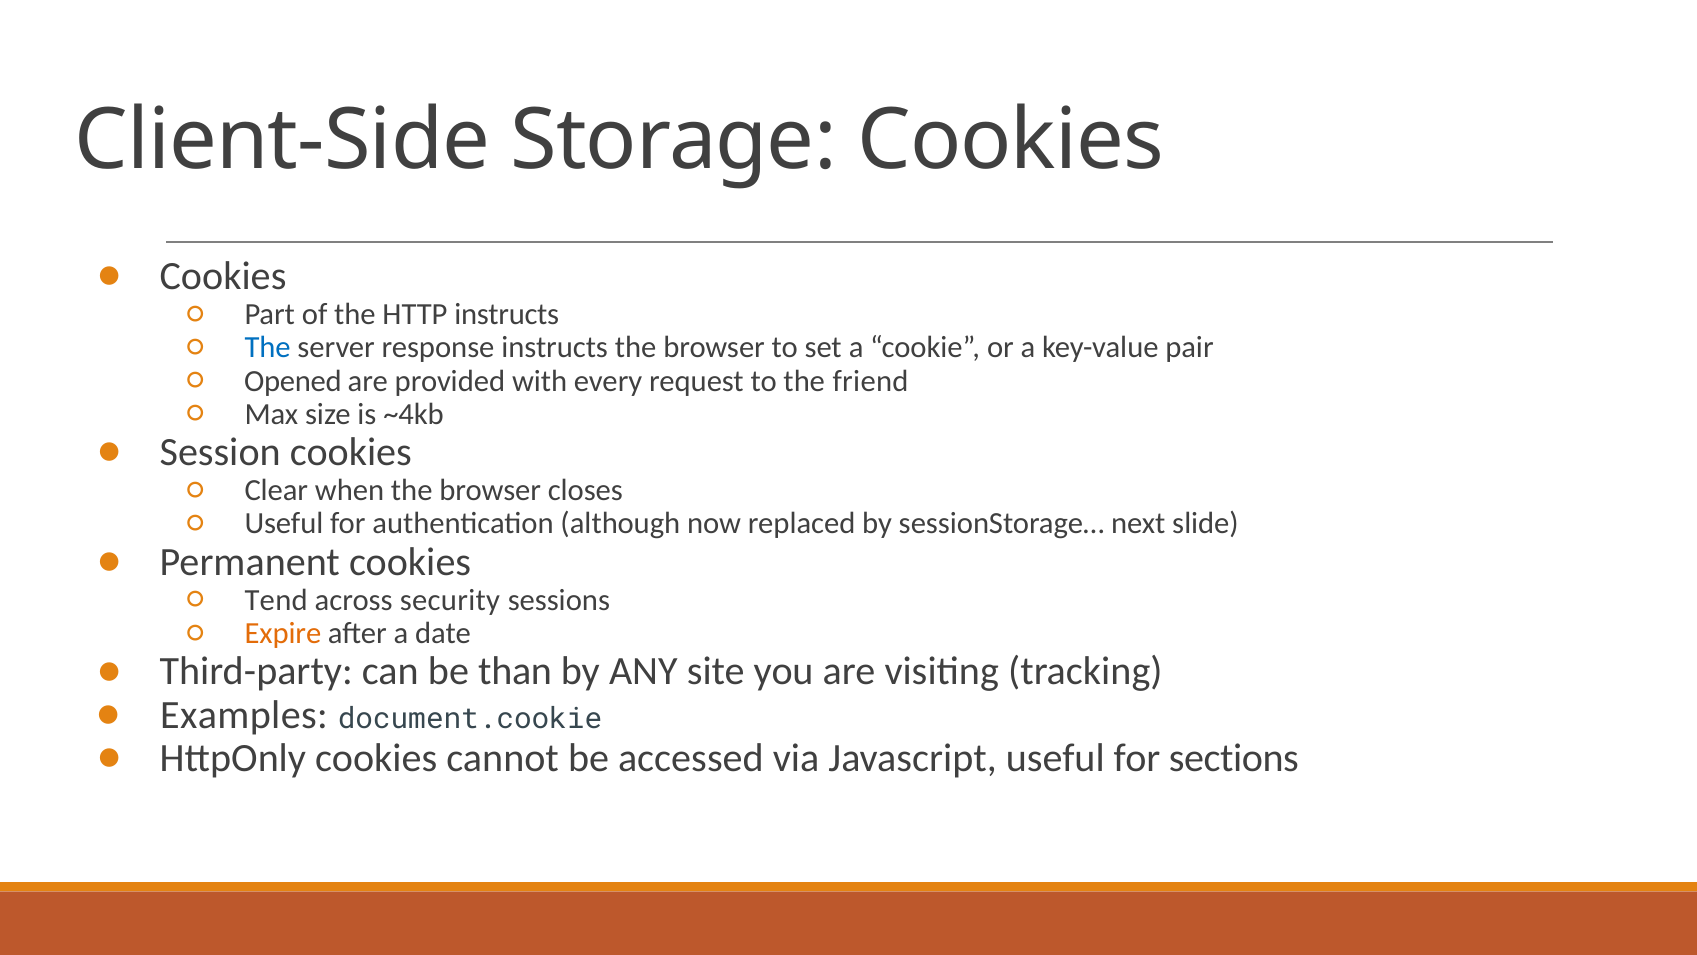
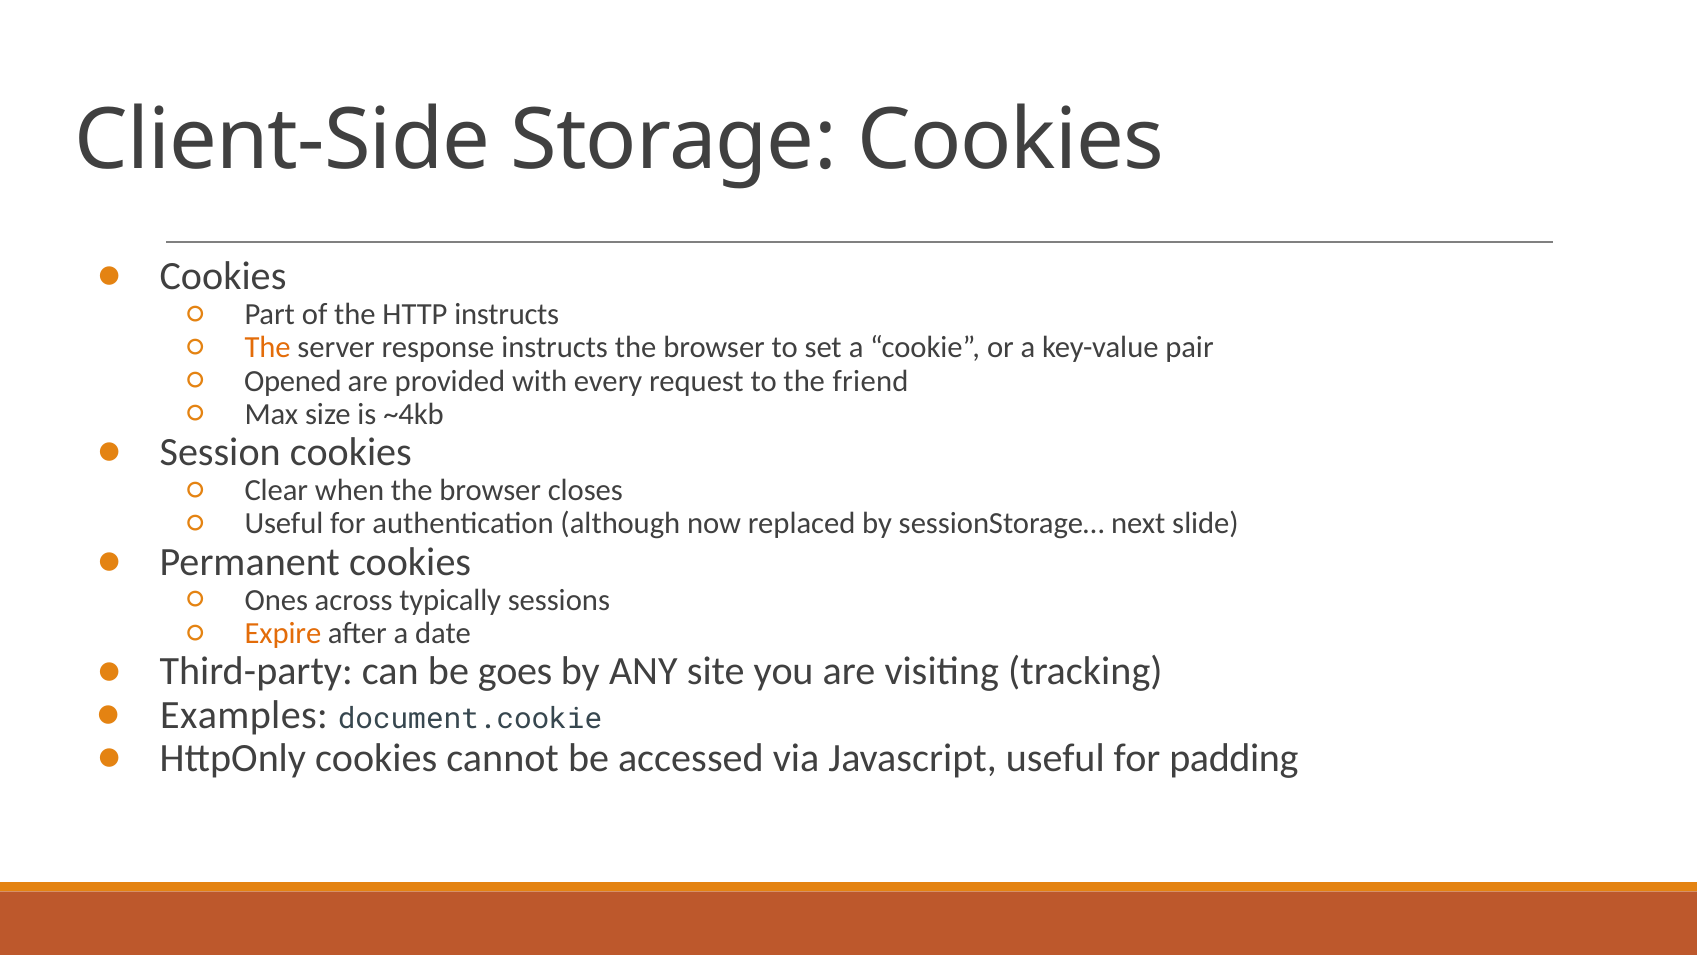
The at (268, 348) colour: blue -> orange
Tend: Tend -> Ones
security: security -> typically
than: than -> goes
sections: sections -> padding
